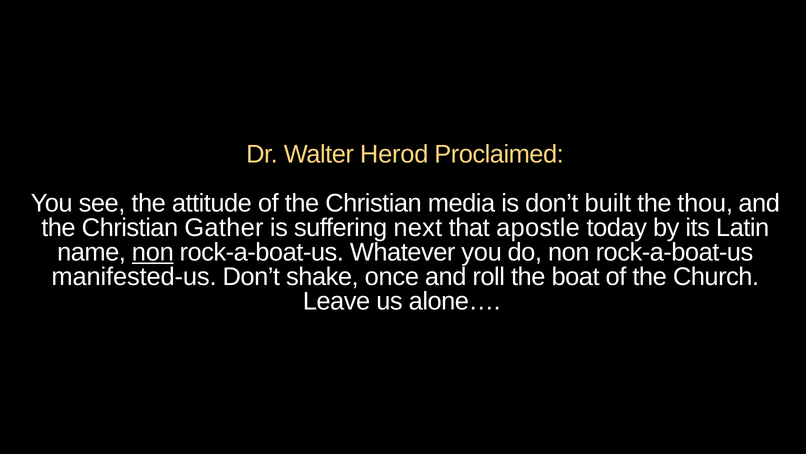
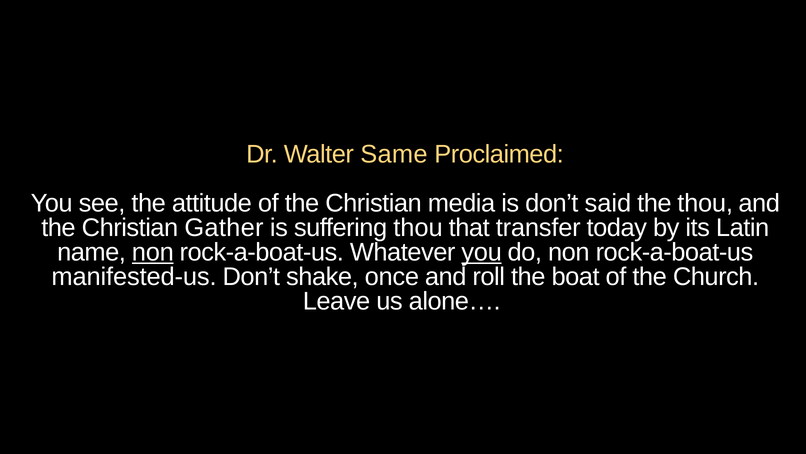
Herod: Herod -> Same
built: built -> said
suffering next: next -> thou
apostle: apostle -> transfer
you at (482, 252) underline: none -> present
